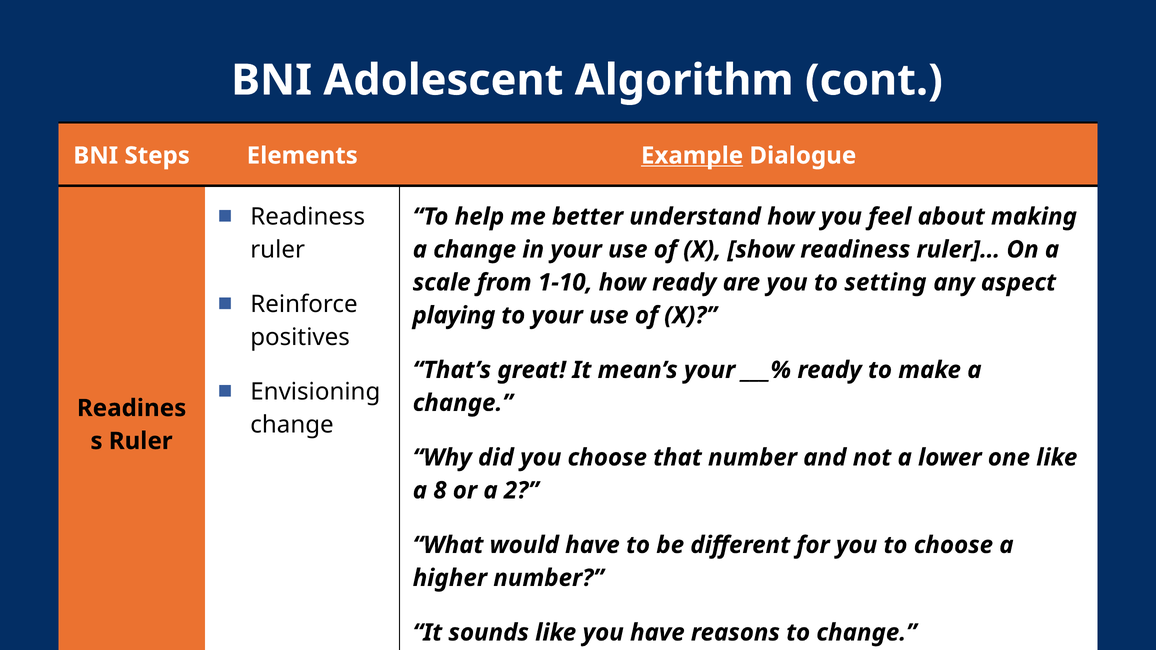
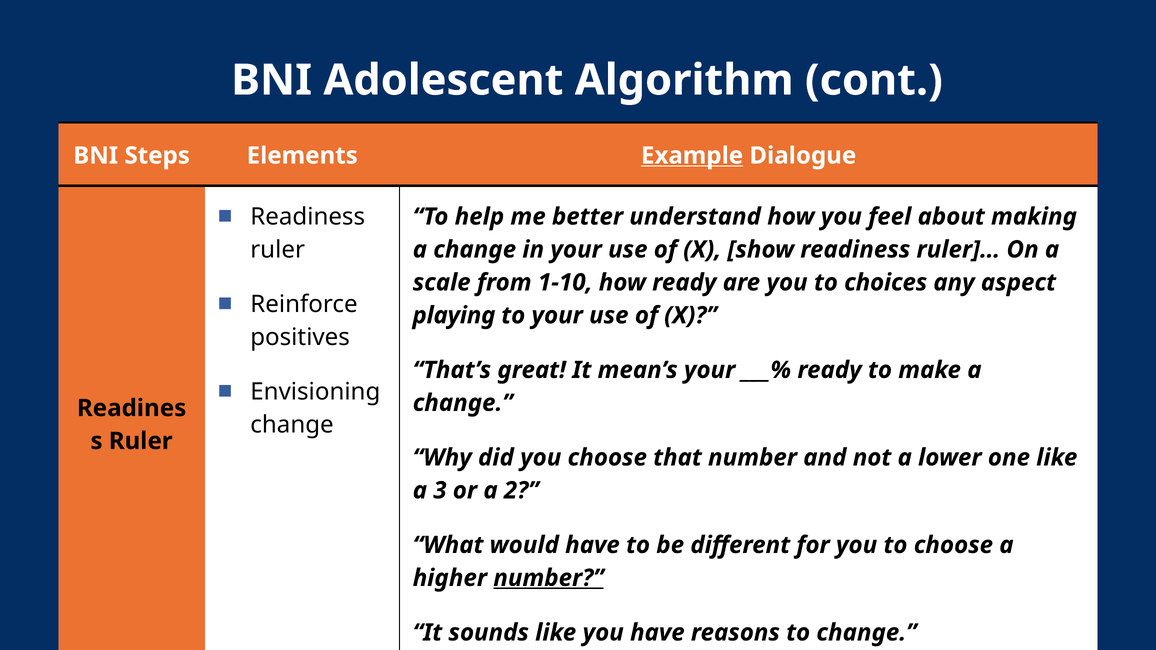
setting: setting -> choices
8: 8 -> 3
number at (549, 578) underline: none -> present
